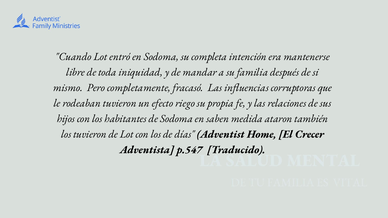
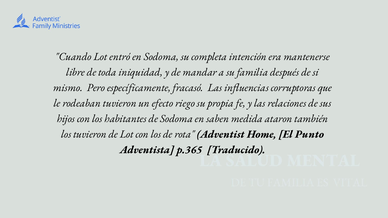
completamente: completamente -> específicamente
días: días -> rota
Crecer: Crecer -> Punto
p.547: p.547 -> p.365
